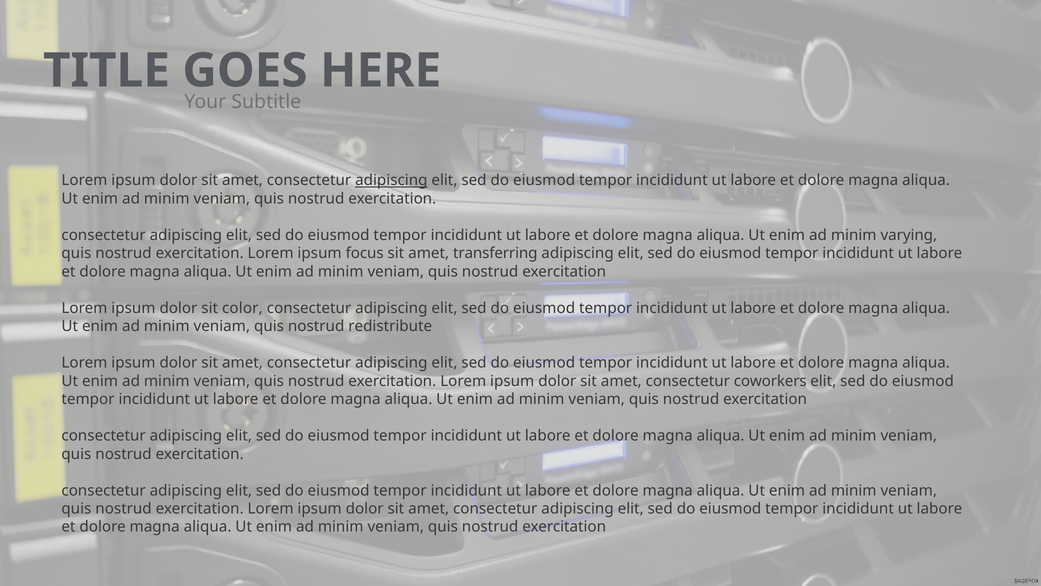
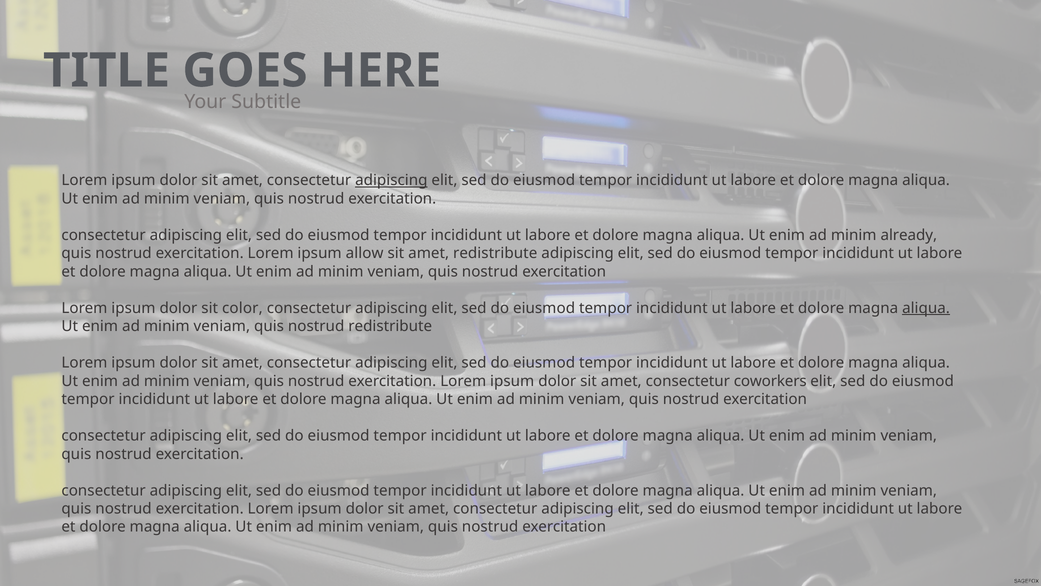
varying: varying -> already
focus: focus -> allow
amet transferring: transferring -> redistribute
aliqua at (926, 308) underline: none -> present
